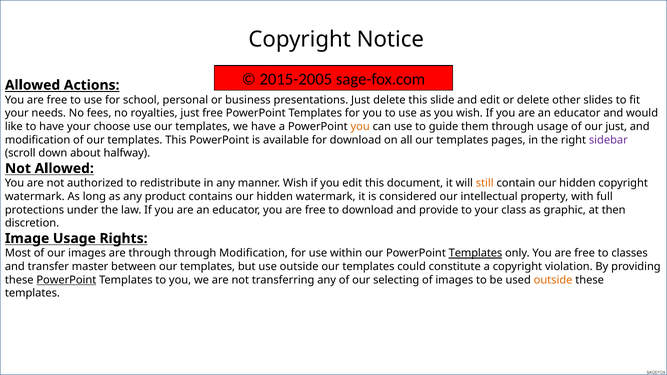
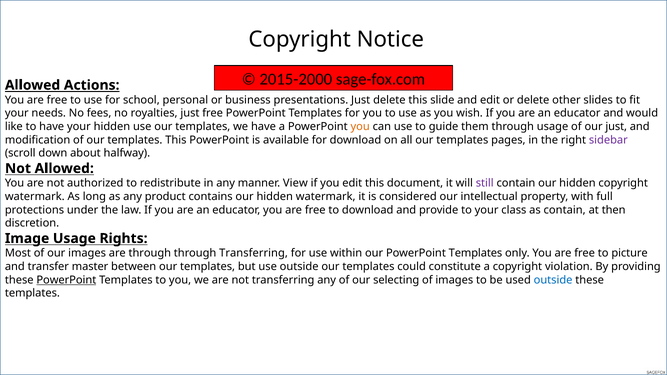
2015-2005: 2015-2005 -> 2015-2000
your choose: choose -> hidden
manner Wish: Wish -> View
still colour: orange -> purple
as graphic: graphic -> contain
through Modification: Modification -> Transferring
Templates at (476, 253) underline: present -> none
classes: classes -> picture
outside at (553, 280) colour: orange -> blue
